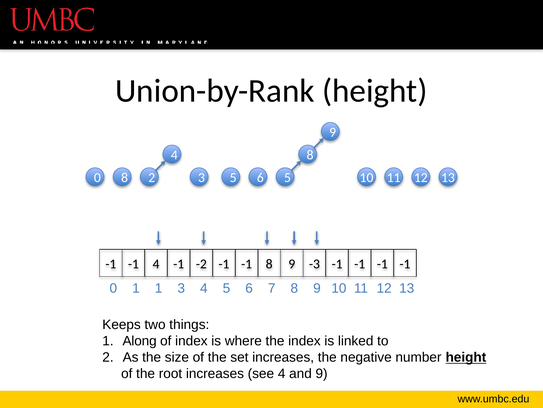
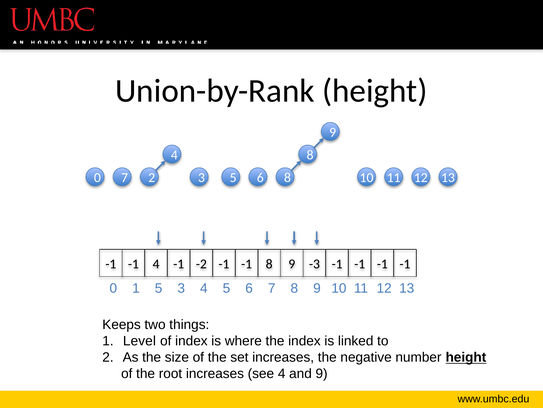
0 8: 8 -> 7
6 5: 5 -> 8
1 1: 1 -> 5
Along: Along -> Level
